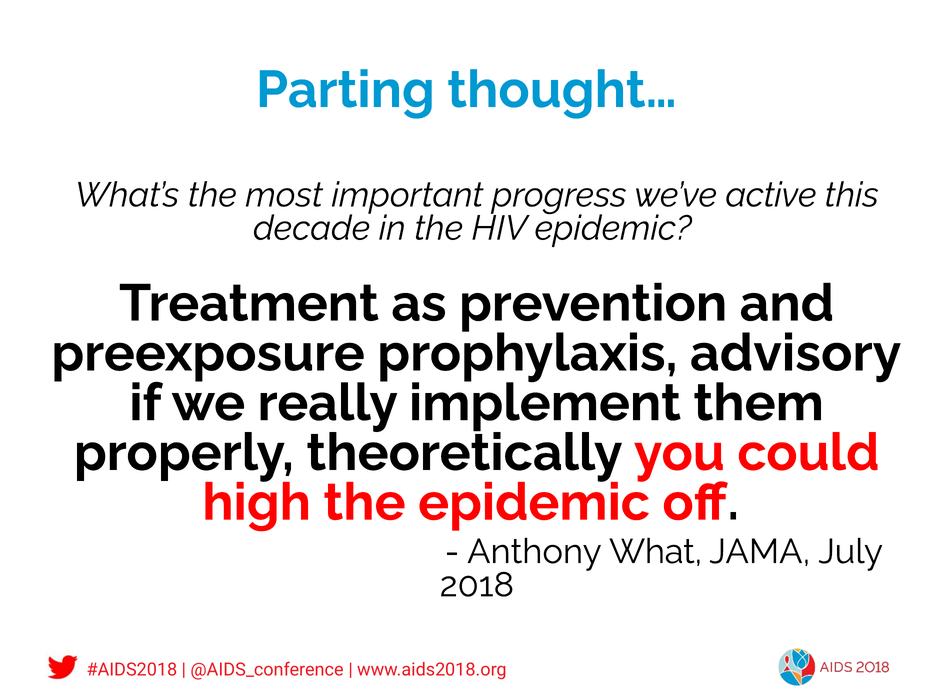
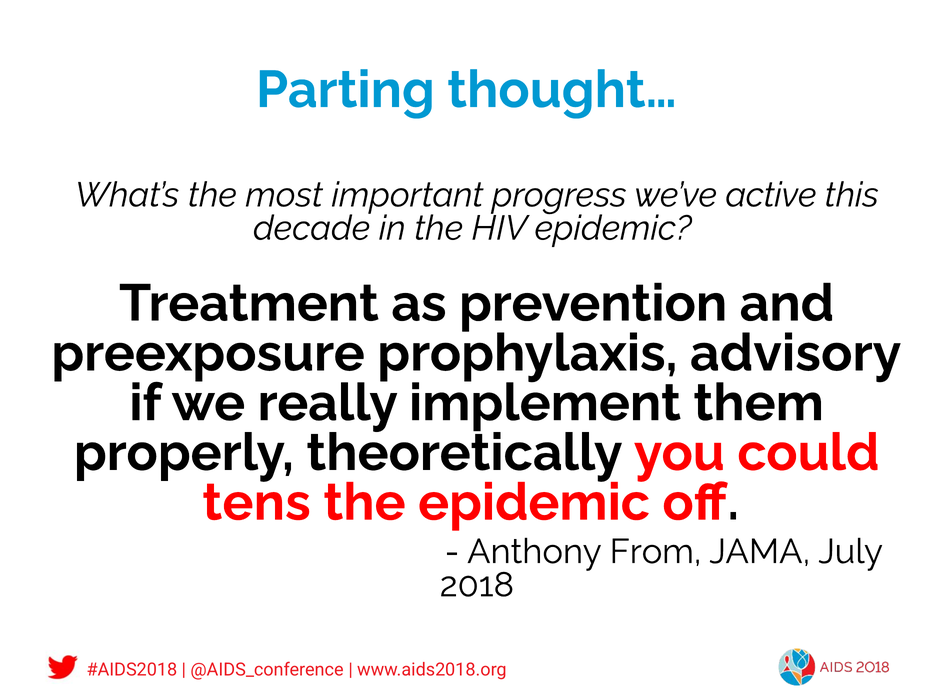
high: high -> tens
What: What -> From
